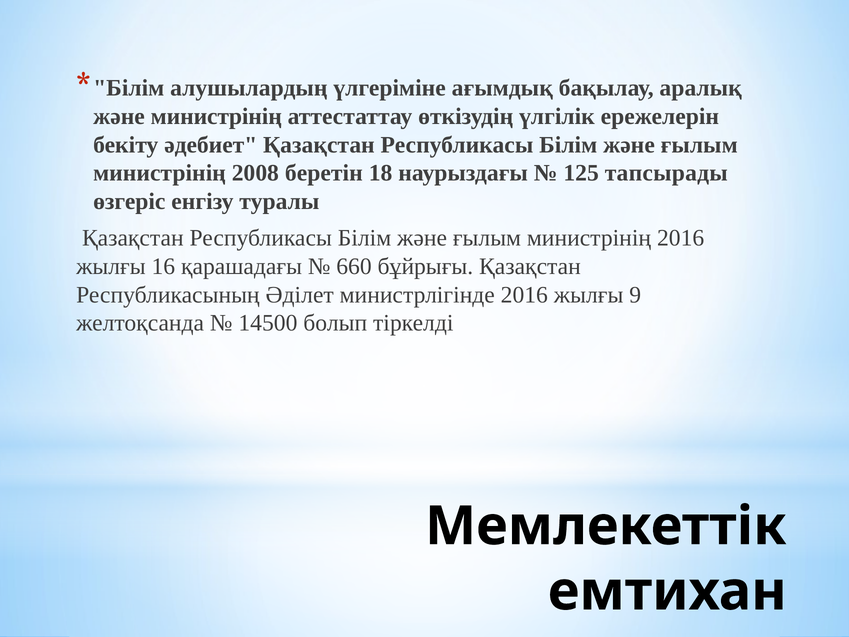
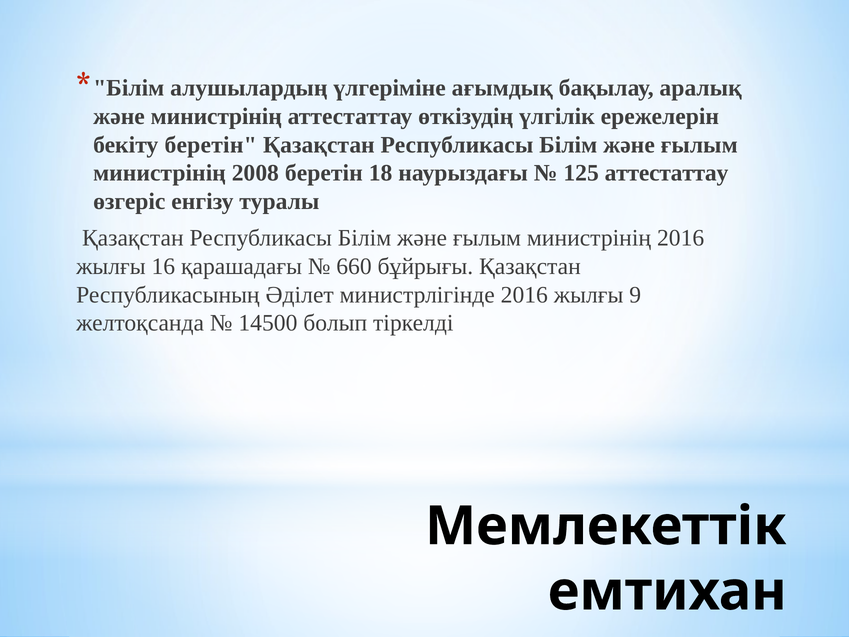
бекіту әдебиет: әдебиет -> беретін
125 тапсырады: тапсырады -> аттестаттау
